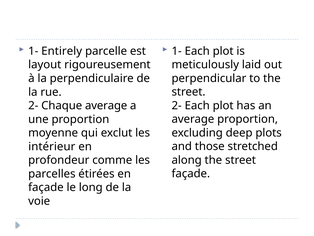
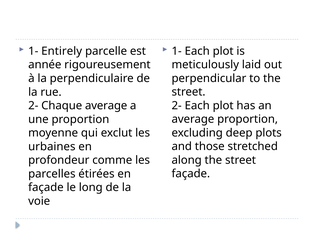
layout: layout -> année
intérieur: intérieur -> urbaines
